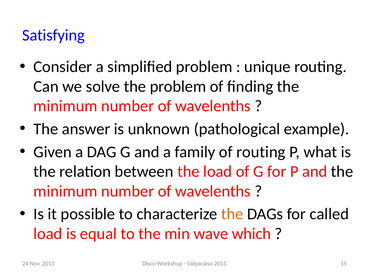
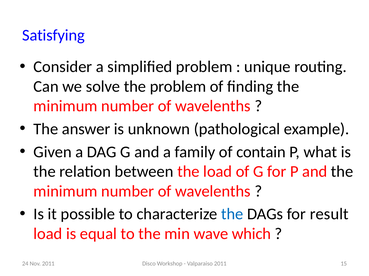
of routing: routing -> contain
the at (232, 215) colour: orange -> blue
called: called -> result
